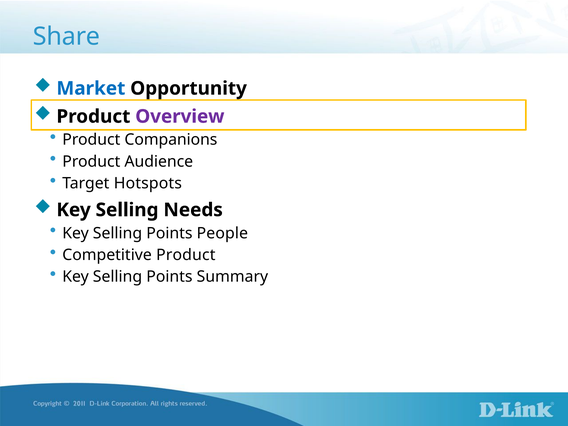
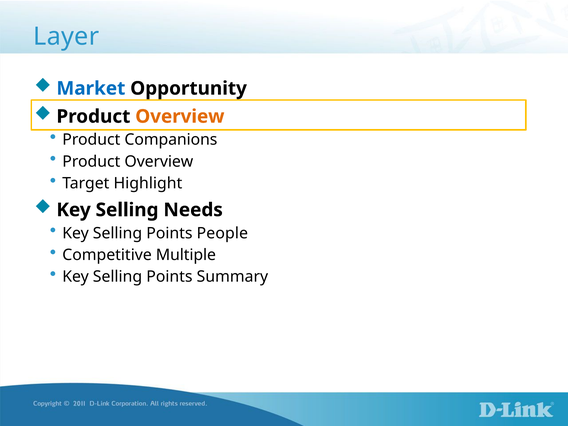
Share: Share -> Layer
Overview at (180, 116) colour: purple -> orange
Audience at (159, 161): Audience -> Overview
Hotspots: Hotspots -> Highlight
Competitive Product: Product -> Multiple
